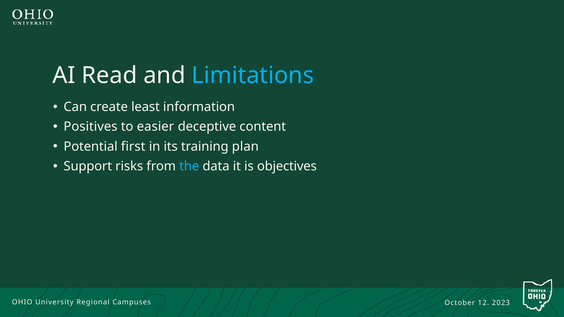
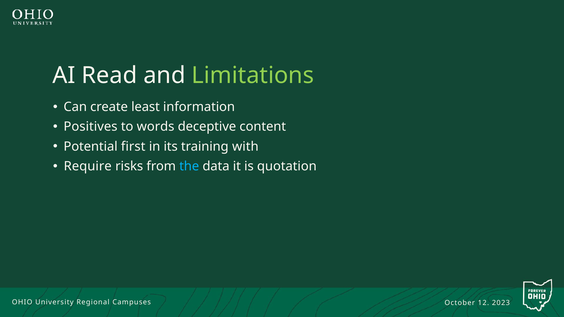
Limitations colour: light blue -> light green
easier: easier -> words
plan: plan -> with
Support: Support -> Require
objectives: objectives -> quotation
